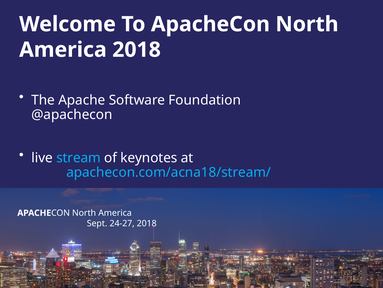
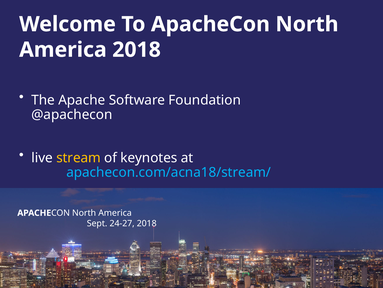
stream colour: light blue -> yellow
